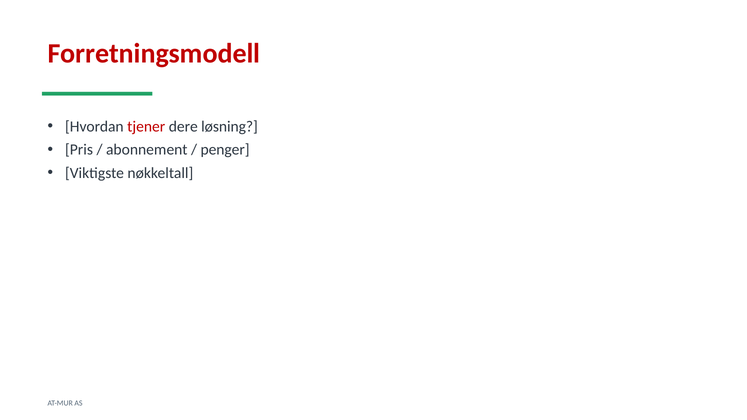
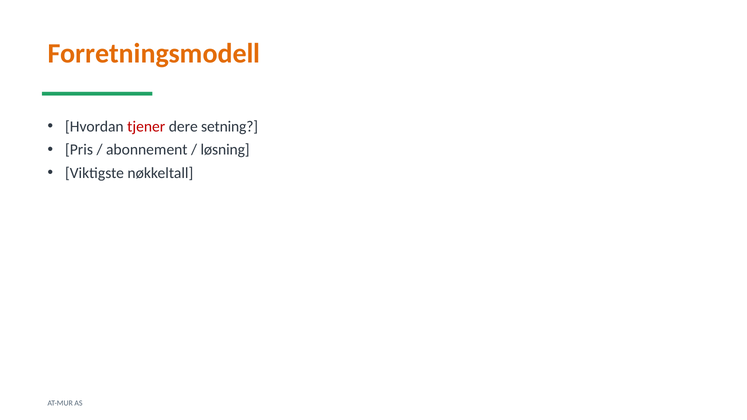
Forretningsmodell colour: red -> orange
løsning: løsning -> setning
penger: penger -> løsning
